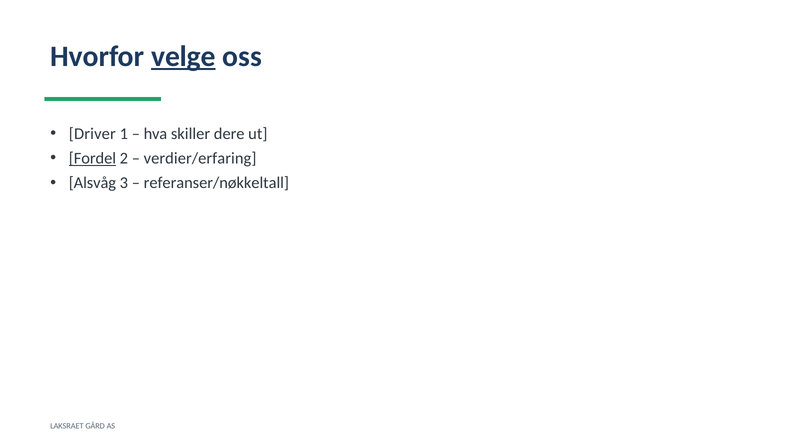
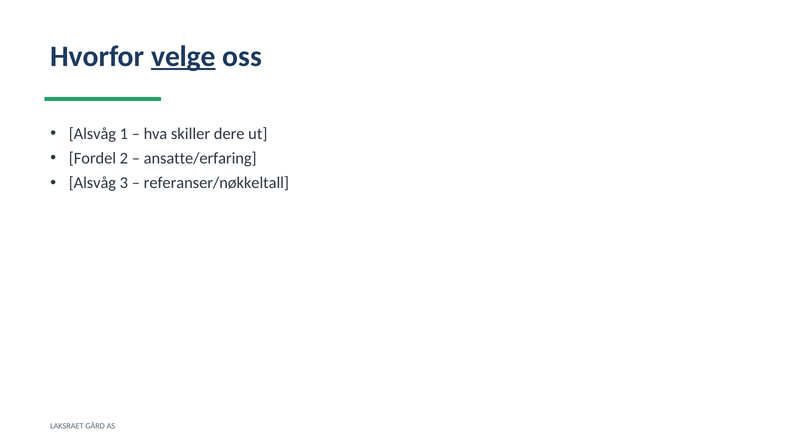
Driver at (92, 134): Driver -> Alsvåg
Fordel underline: present -> none
verdier/erfaring: verdier/erfaring -> ansatte/erfaring
